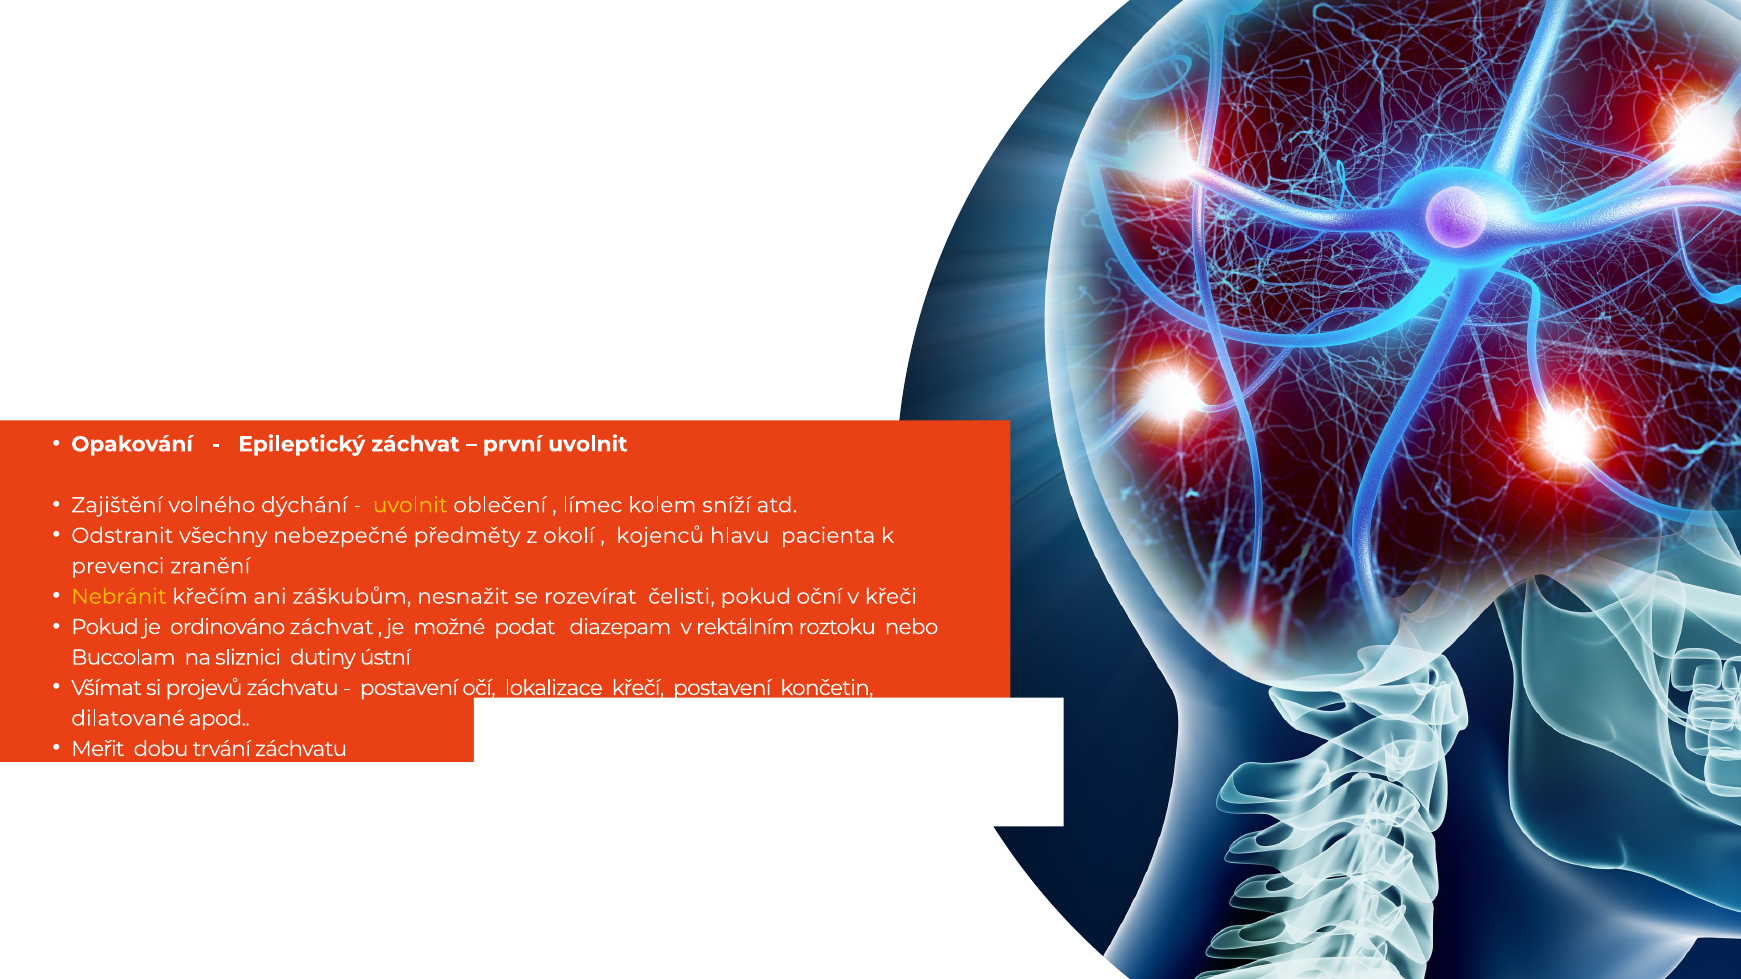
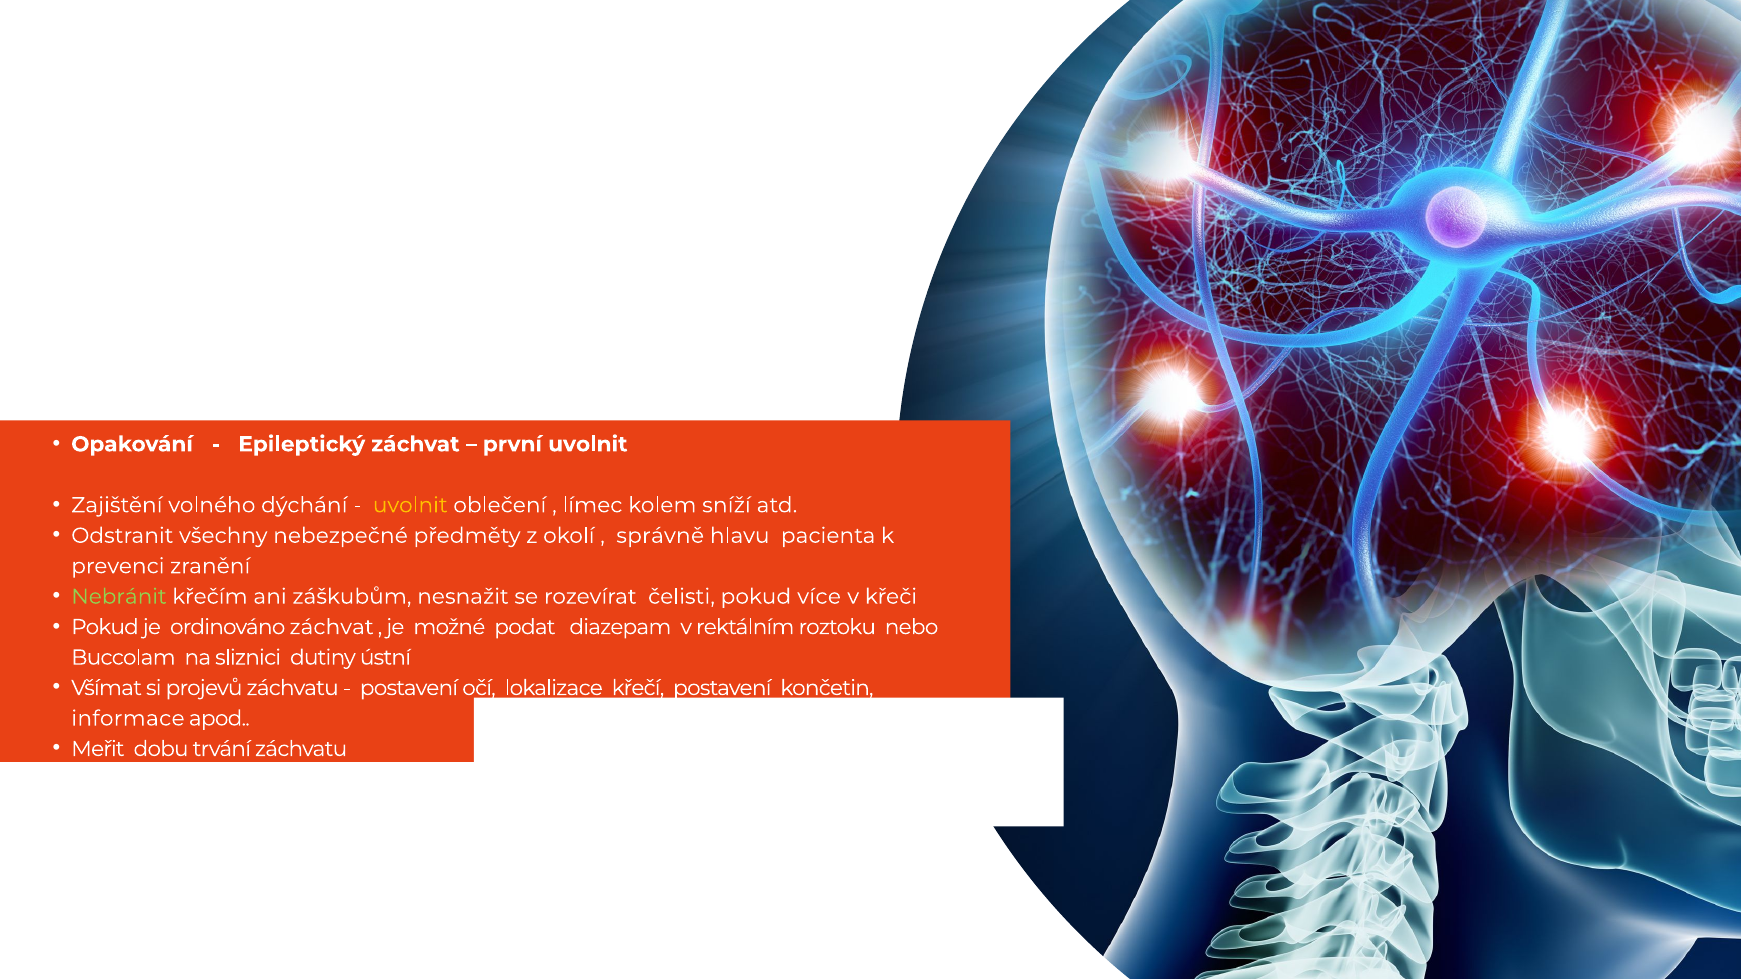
kojenců: kojenců -> správně
Nebránit colour: yellow -> light green
oční: oční -> více
dilatované: dilatované -> informace
